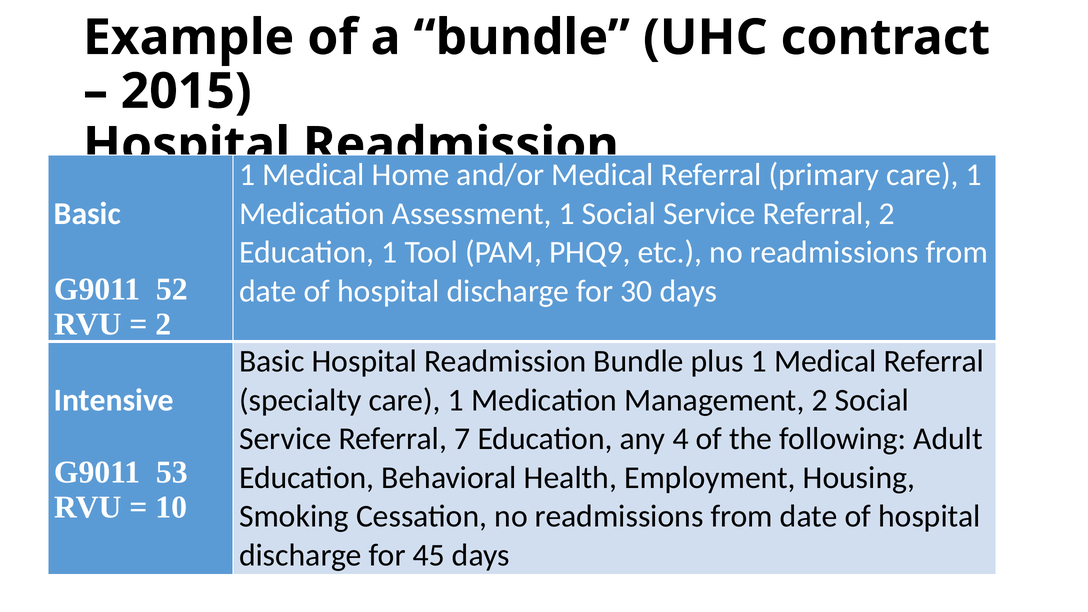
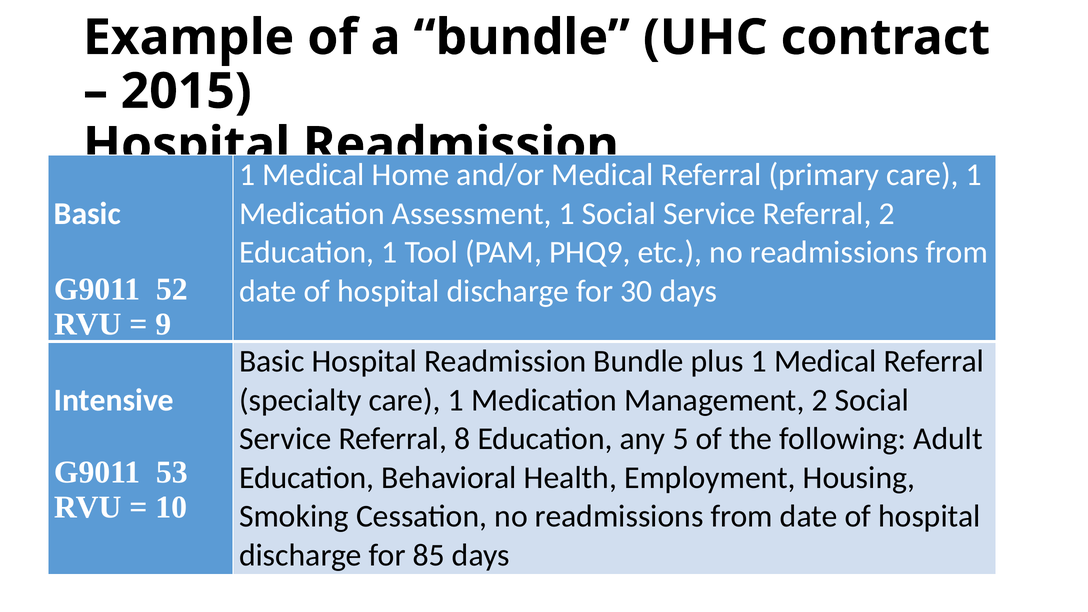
2 at (163, 324): 2 -> 9
7: 7 -> 8
4: 4 -> 5
45: 45 -> 85
